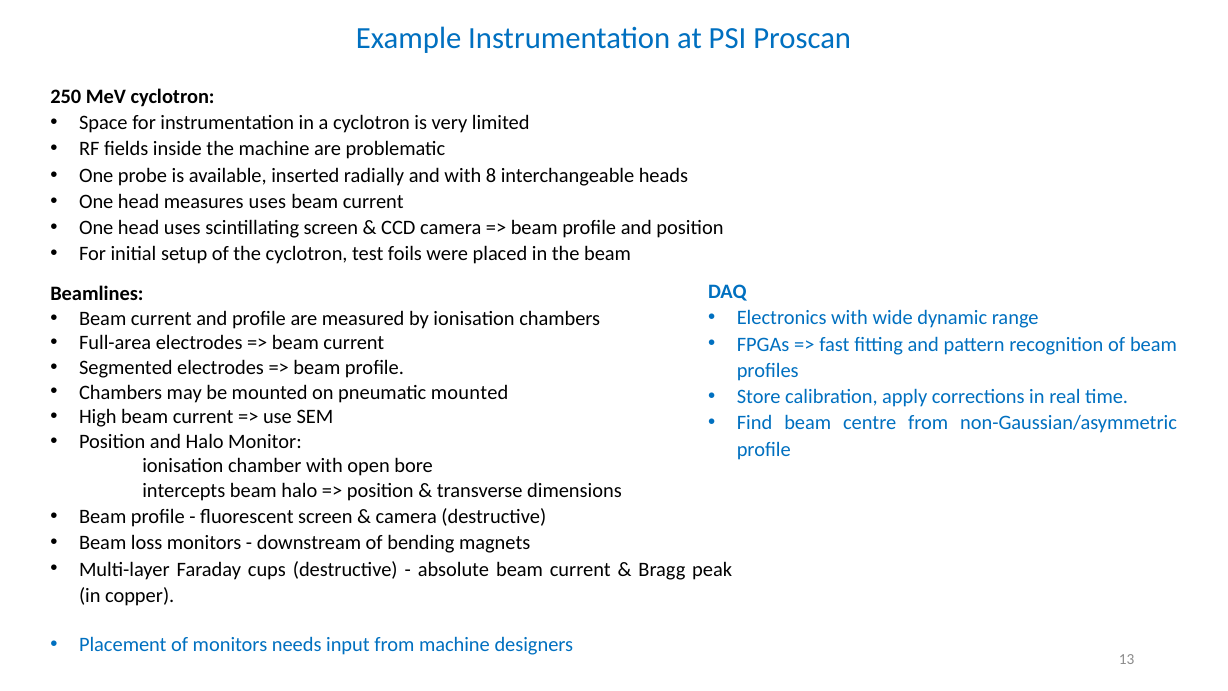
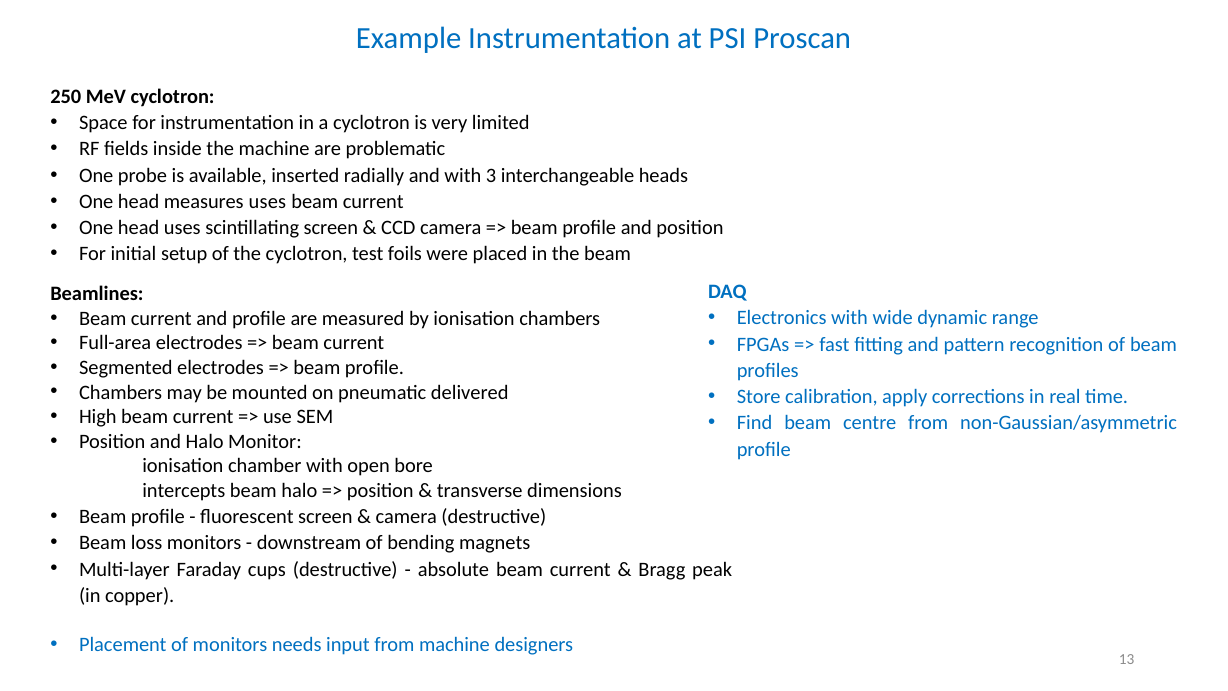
8: 8 -> 3
pneumatic mounted: mounted -> delivered
